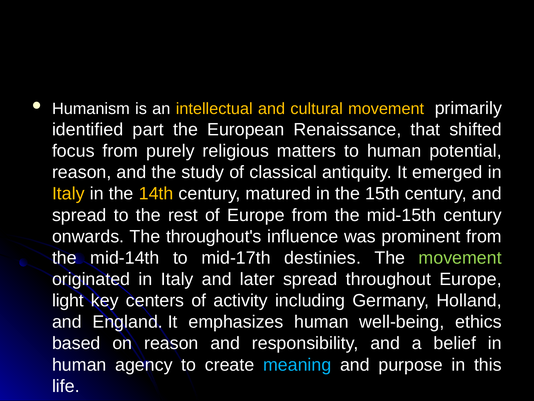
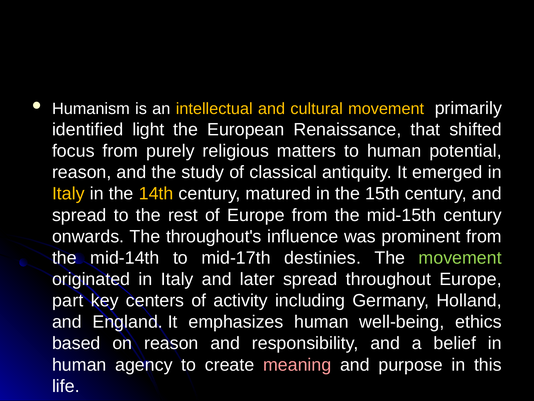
part: part -> light
light: light -> part
meaning colour: light blue -> pink
